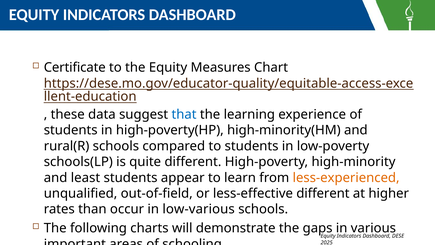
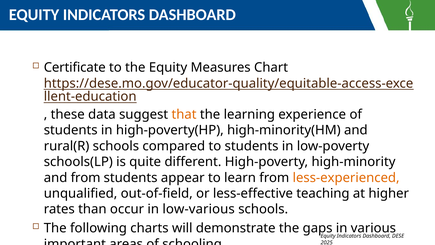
that colour: blue -> orange
and least: least -> from
less-effective different: different -> teaching
